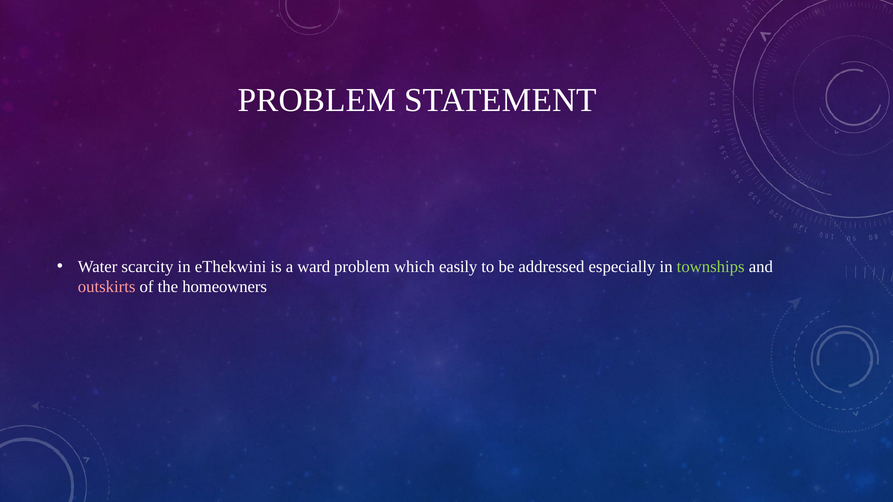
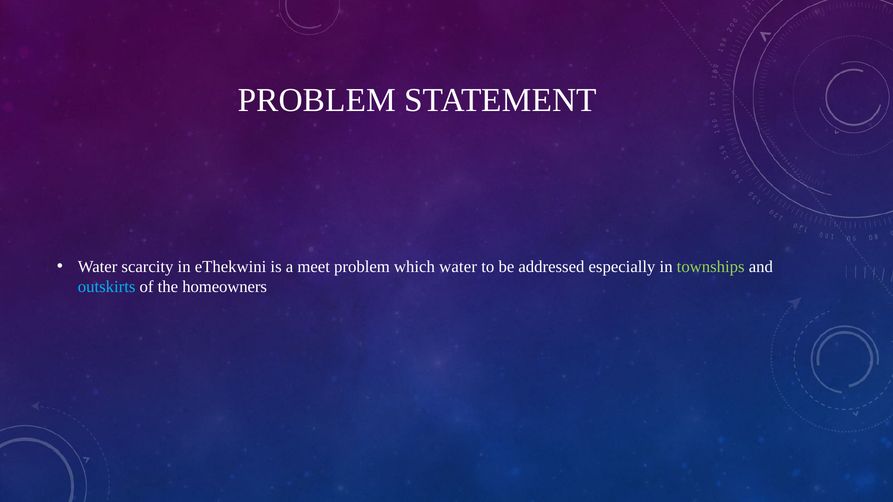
ward: ward -> meet
which easily: easily -> water
outskirts colour: pink -> light blue
